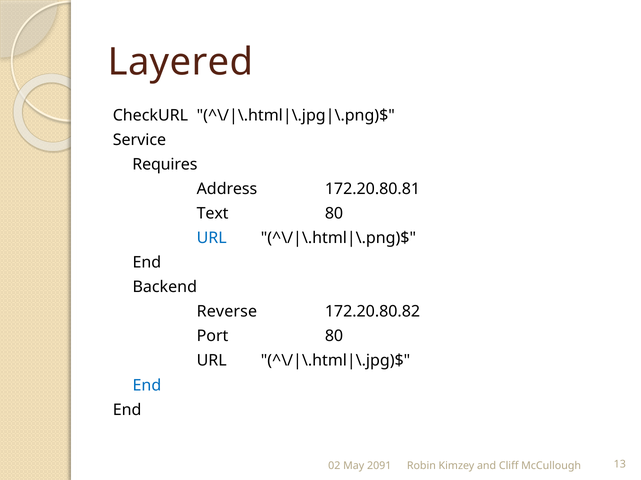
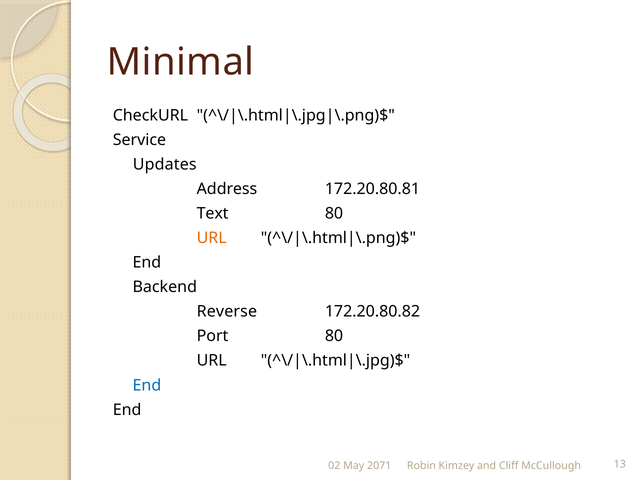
Layered: Layered -> Minimal
Requires: Requires -> Updates
URL at (212, 238) colour: blue -> orange
2091: 2091 -> 2071
